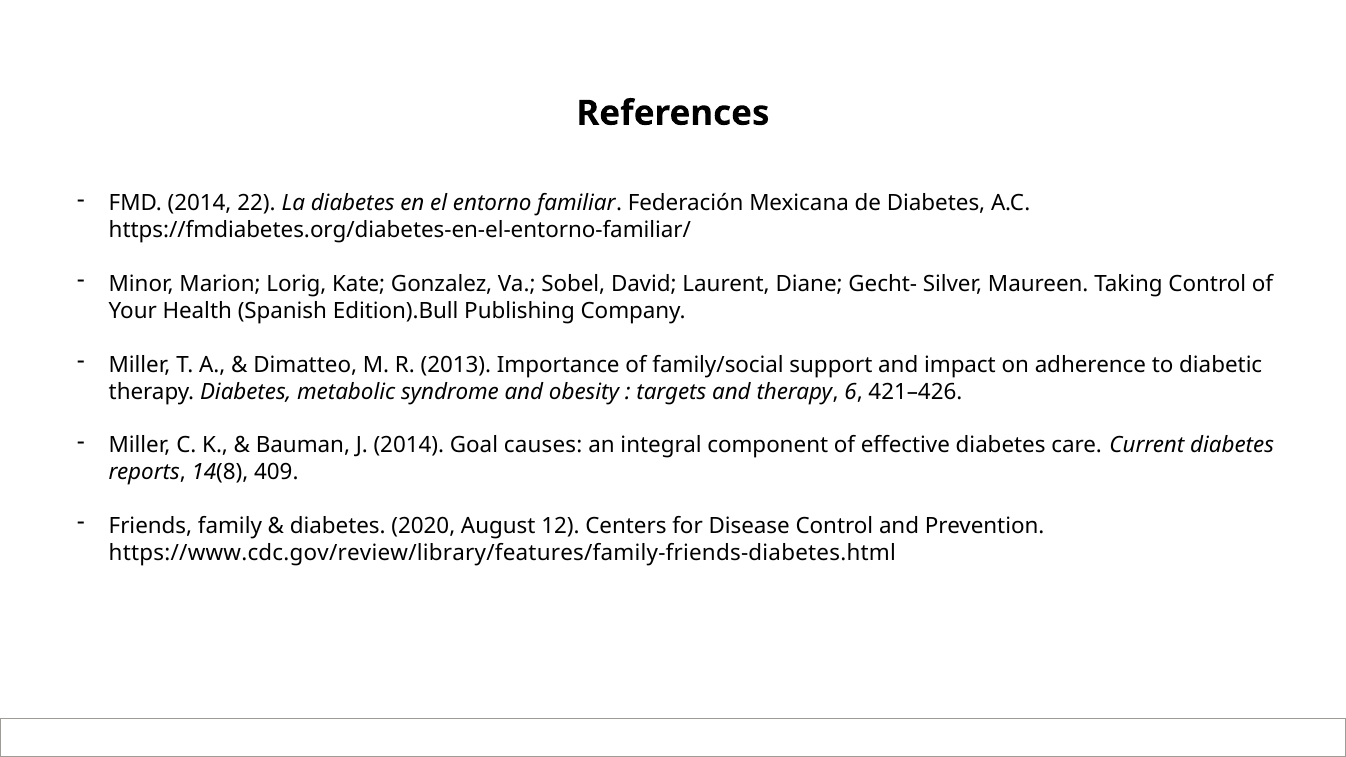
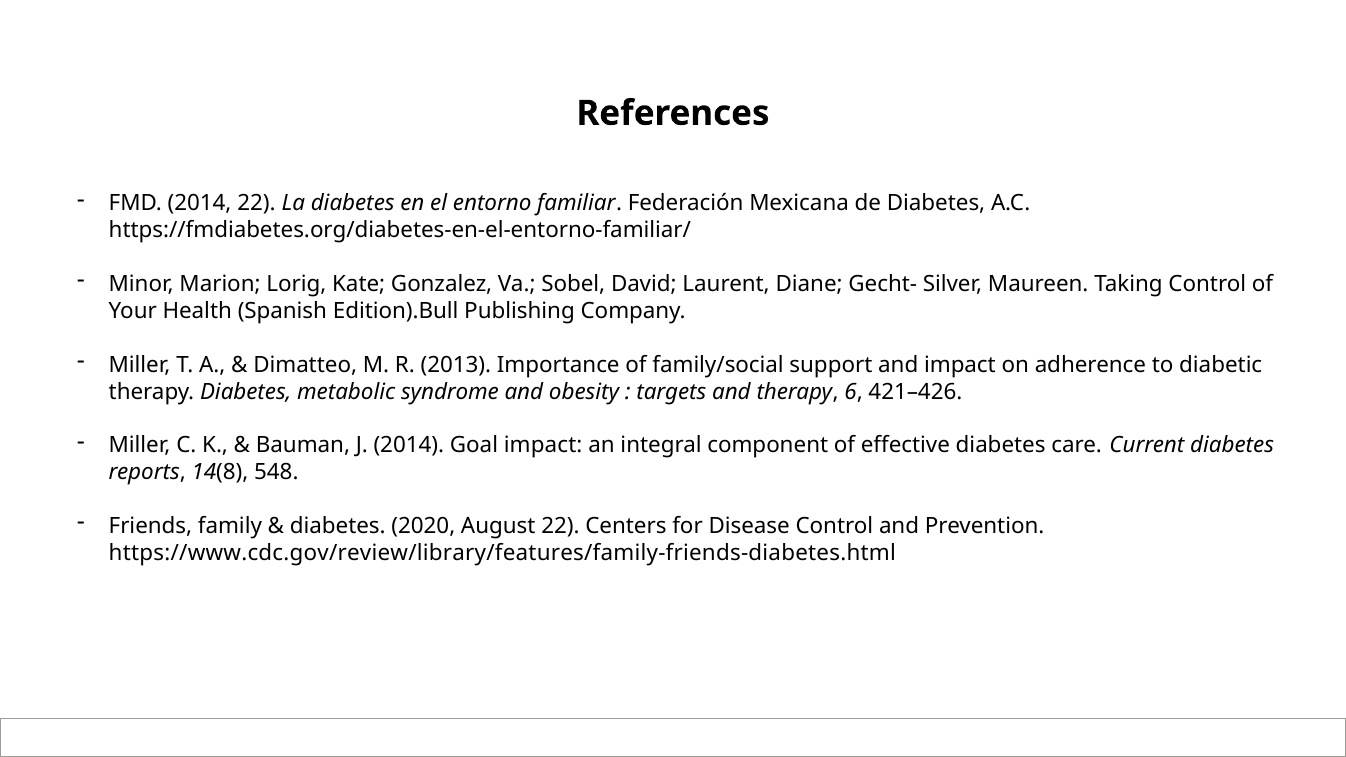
Goal causes: causes -> impact
409: 409 -> 548
August 12: 12 -> 22
